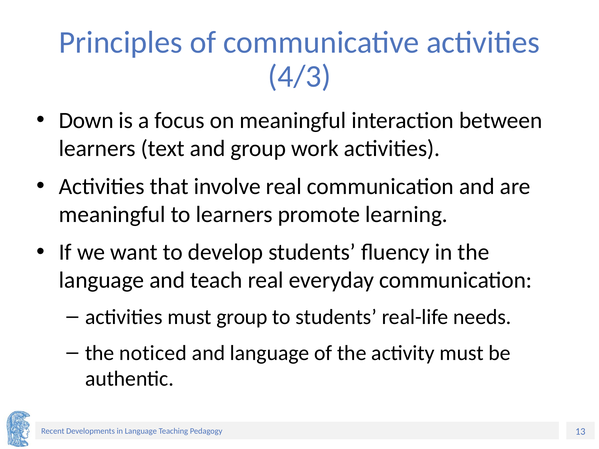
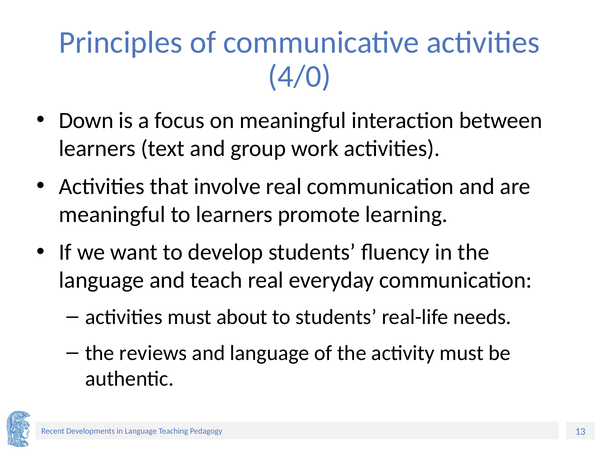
4/3: 4/3 -> 4/0
must group: group -> about
noticed: noticed -> reviews
